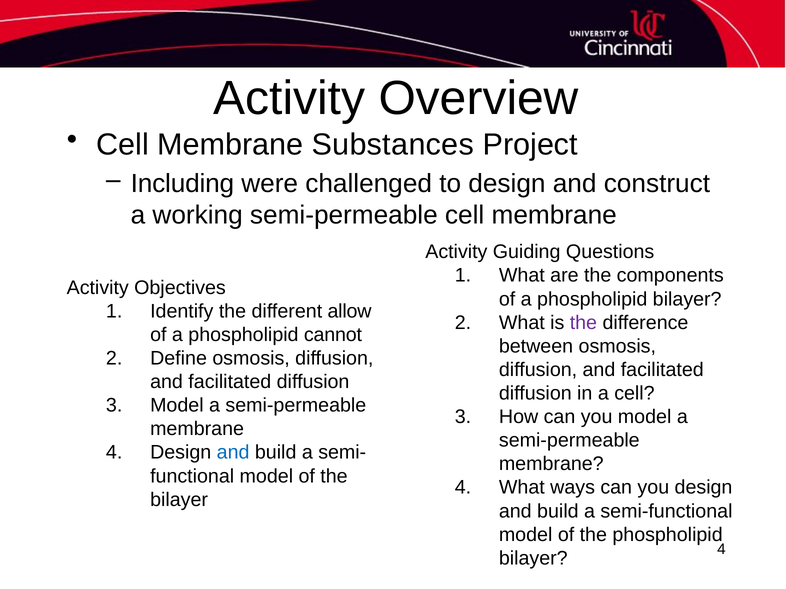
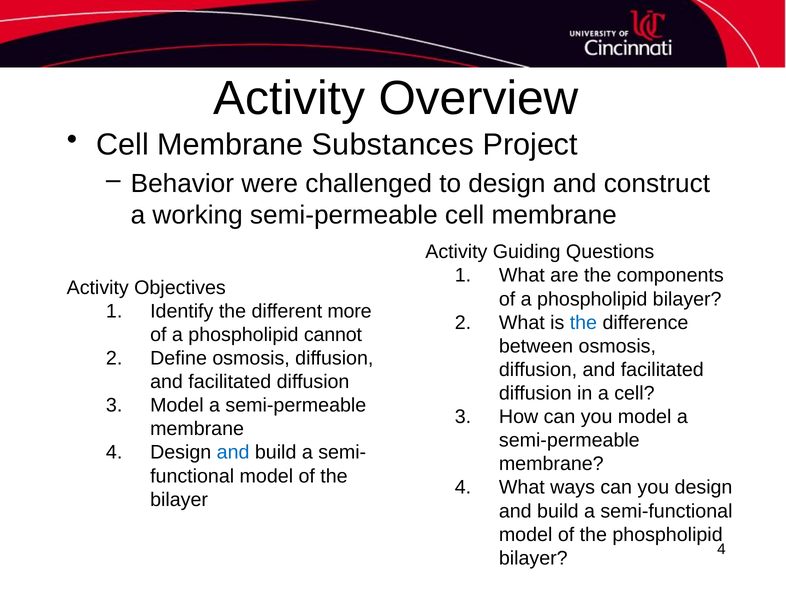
Including: Including -> Behavior
allow: allow -> more
the at (583, 323) colour: purple -> blue
